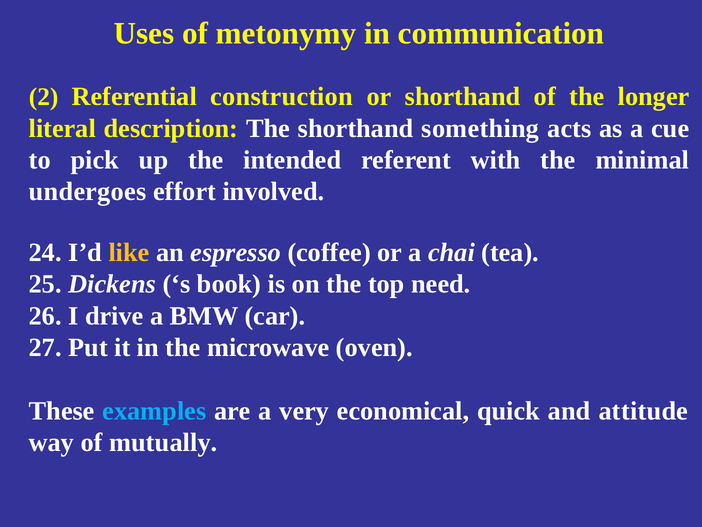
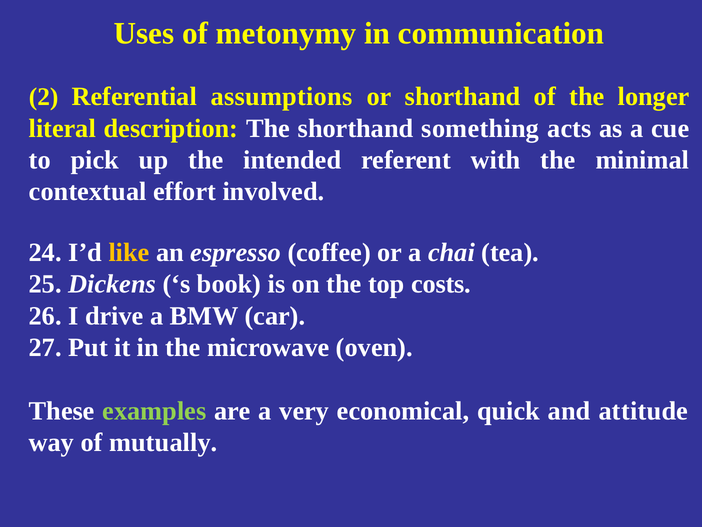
construction: construction -> assumptions
undergoes: undergoes -> contextual
need: need -> costs
examples colour: light blue -> light green
